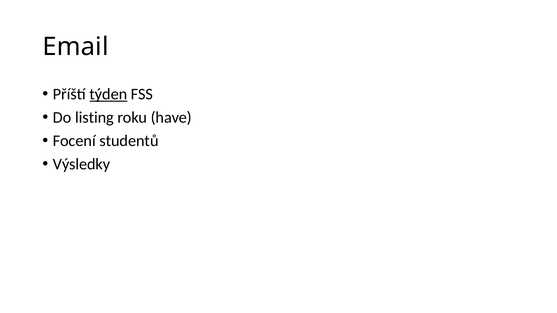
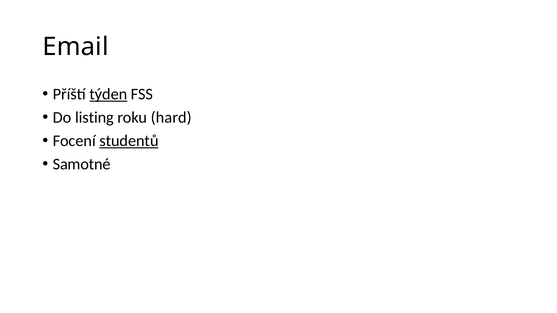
have: have -> hard
studentů underline: none -> present
Výsledky: Výsledky -> Samotné
